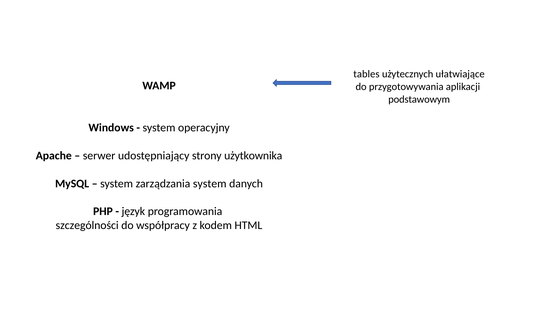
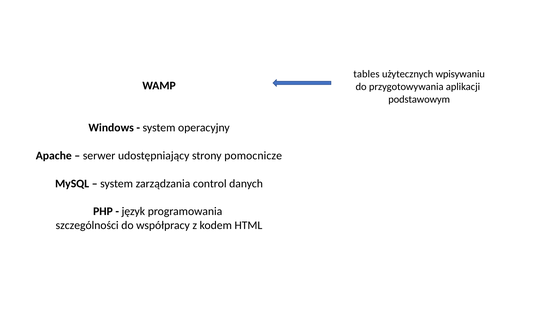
ułatwiające: ułatwiające -> wpisywaniu
użytkownika: użytkownika -> pomocnicze
zarządzania system: system -> control
